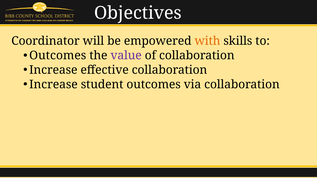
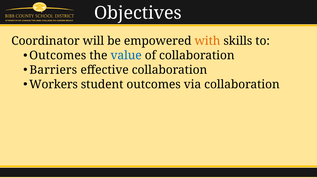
value colour: purple -> blue
Increase at (53, 70): Increase -> Barriers
Increase at (53, 85): Increase -> Workers
